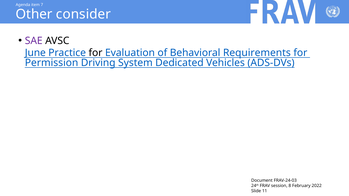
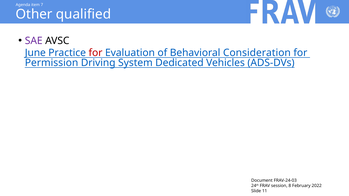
consider: consider -> qualified
for at (96, 53) colour: black -> red
Requirements: Requirements -> Consideration
